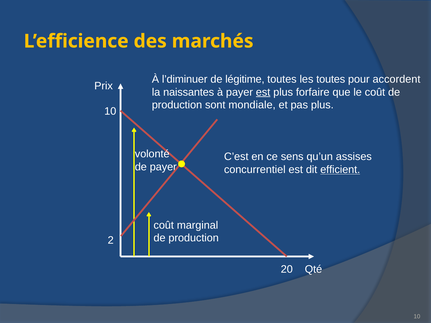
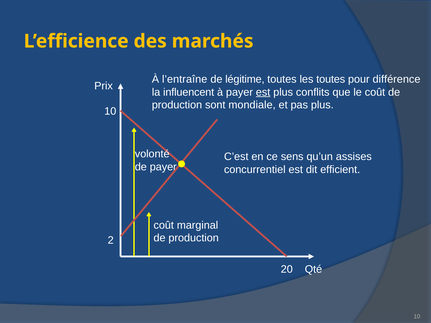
l’diminuer: l’diminuer -> l’entraîne
accordent: accordent -> différence
naissantes: naissantes -> influencent
forfaire: forfaire -> conflits
efficient underline: present -> none
